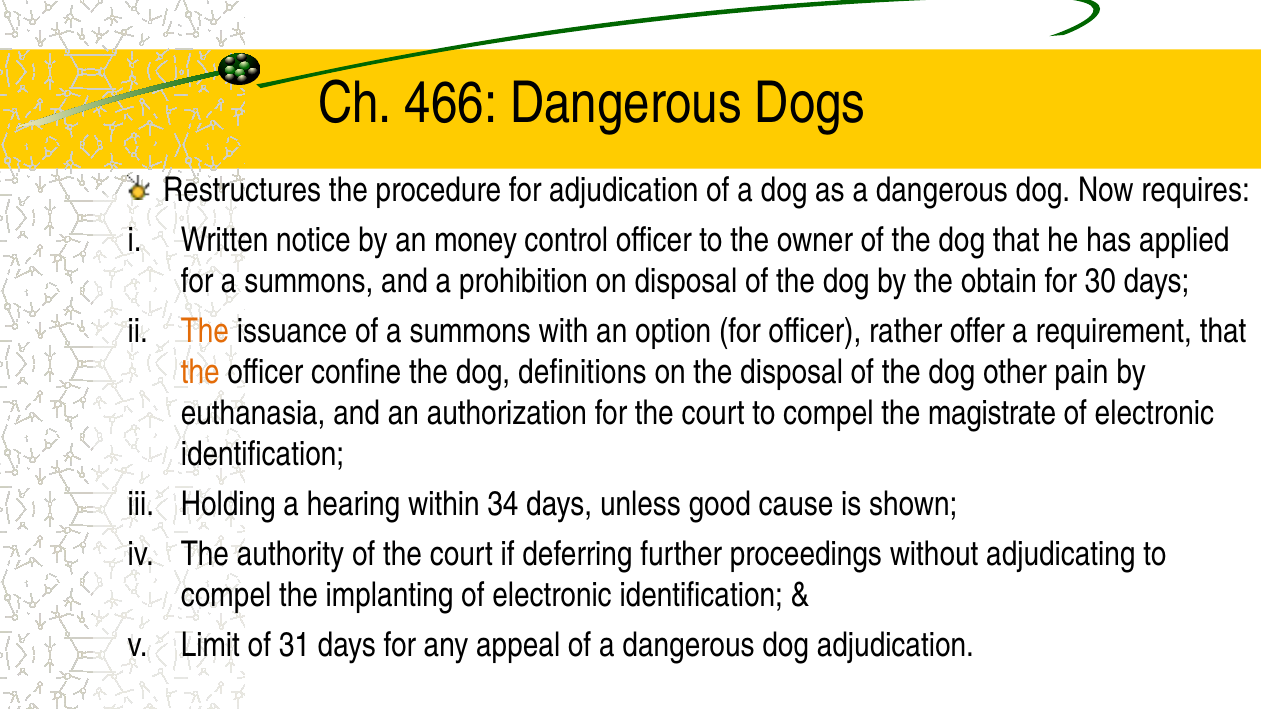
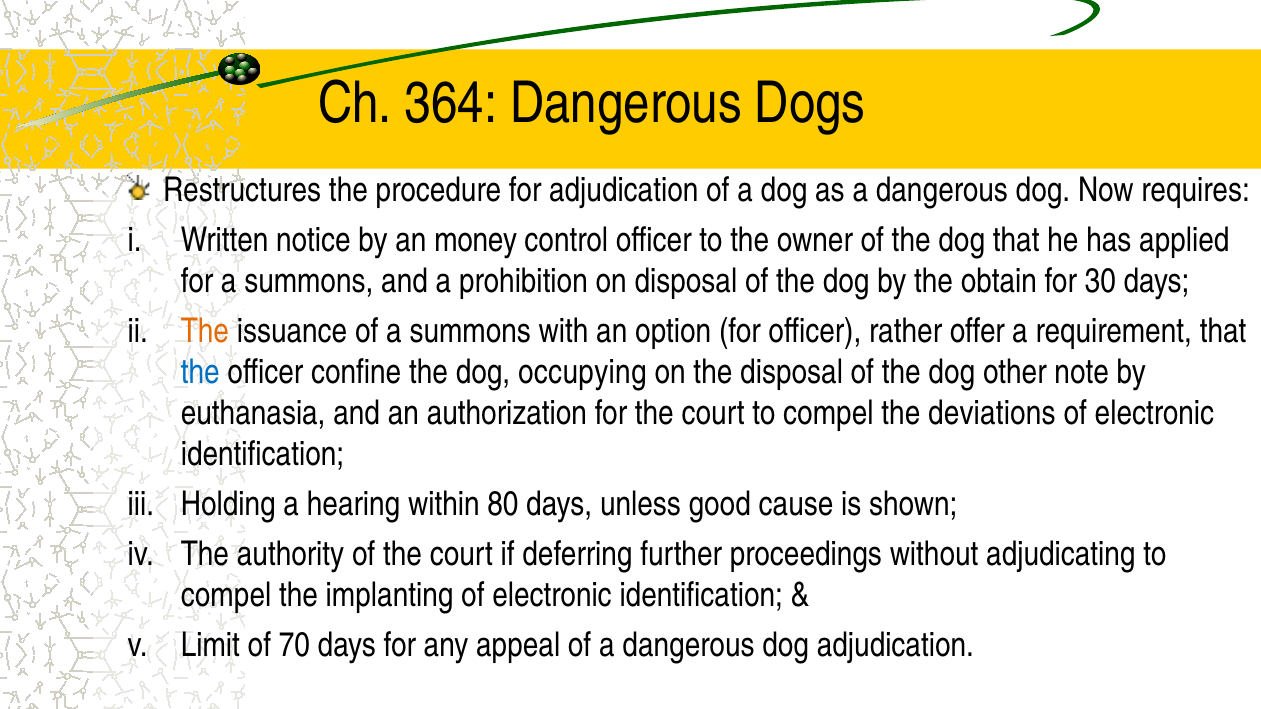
466: 466 -> 364
the at (200, 372) colour: orange -> blue
definitions: definitions -> occupying
pain: pain -> note
magistrate: magistrate -> deviations
34: 34 -> 80
31: 31 -> 70
